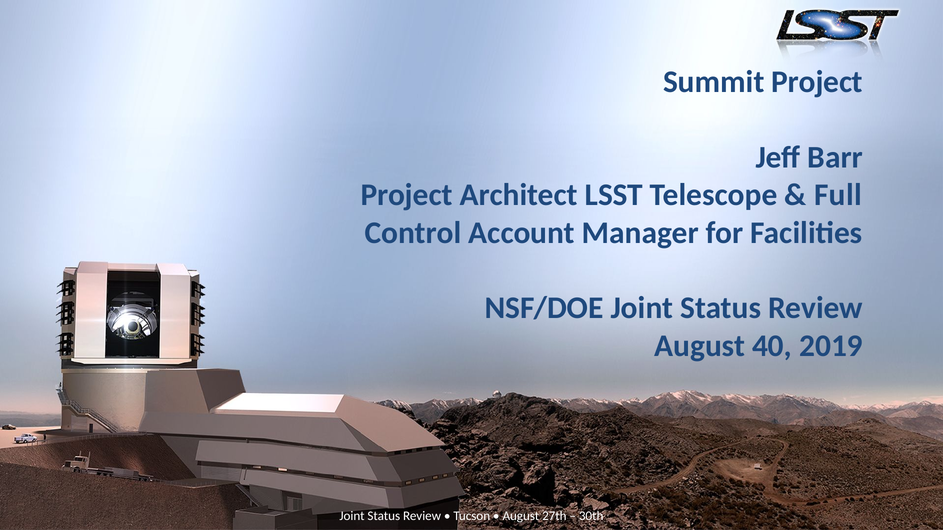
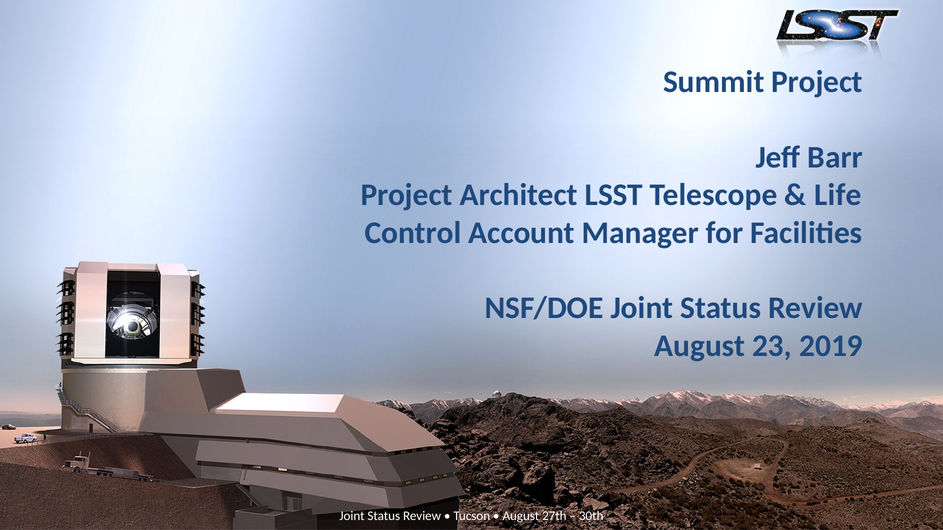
Full: Full -> Life
40: 40 -> 23
